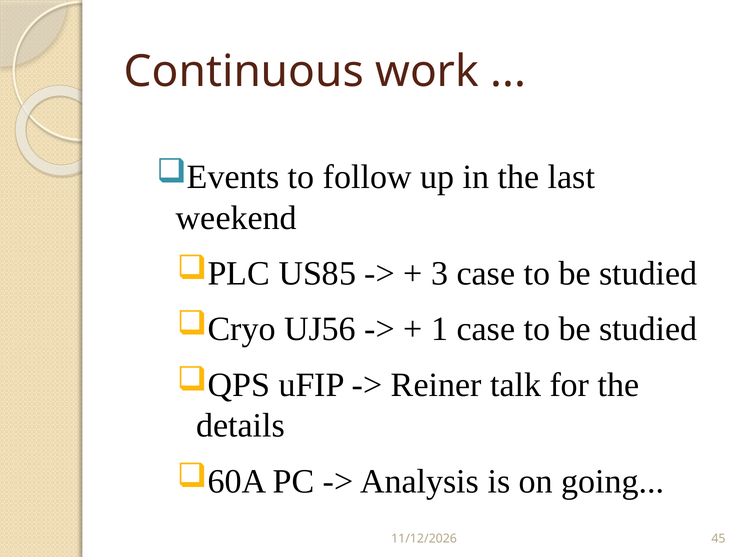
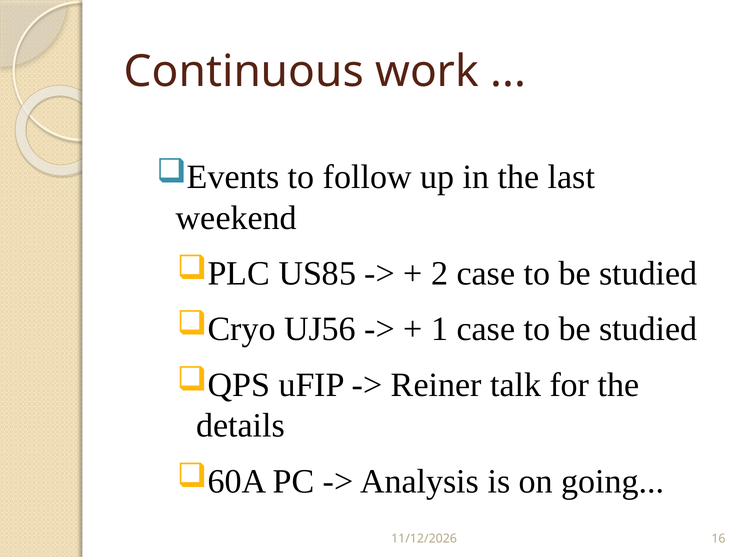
3: 3 -> 2
45: 45 -> 16
